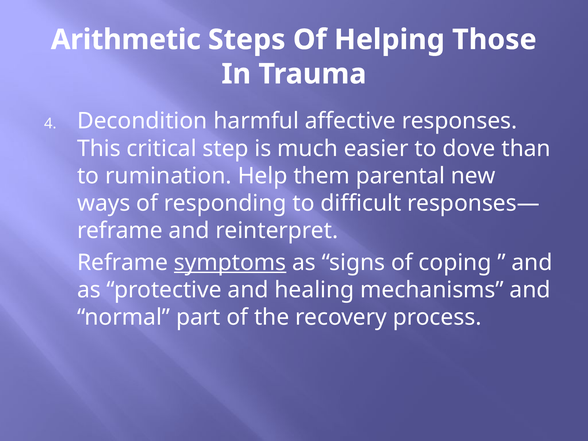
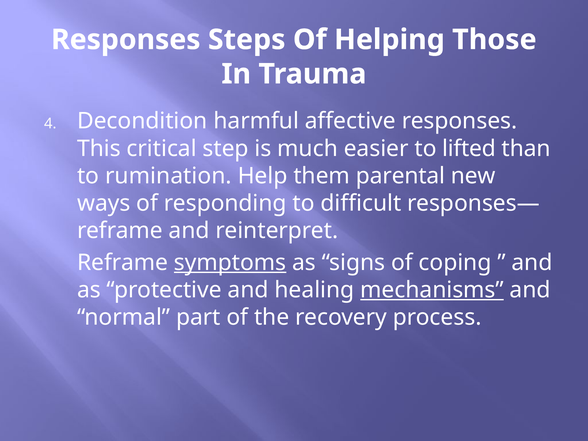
Arithmetic at (126, 40): Arithmetic -> Responses
dove: dove -> lifted
mechanisms underline: none -> present
